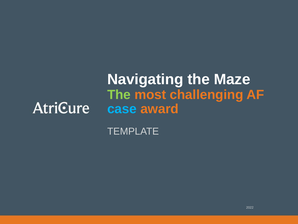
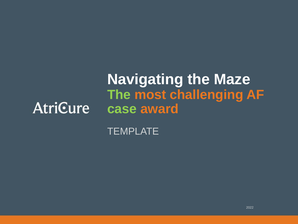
case colour: light blue -> light green
